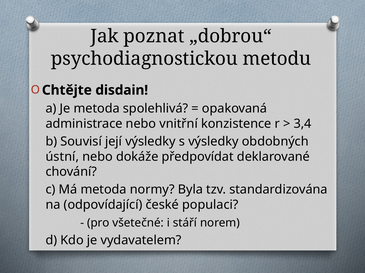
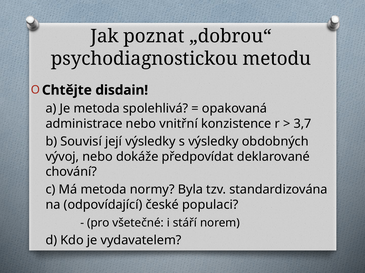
3,4: 3,4 -> 3,7
ústní: ústní -> vývoj
